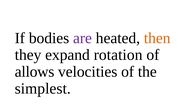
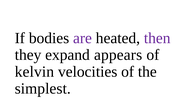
then colour: orange -> purple
rotation: rotation -> appears
allows: allows -> kelvin
